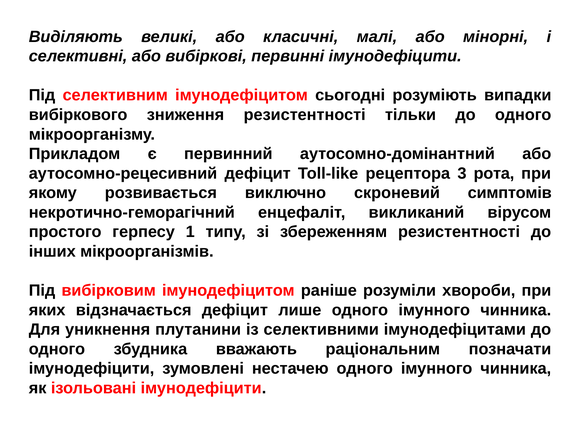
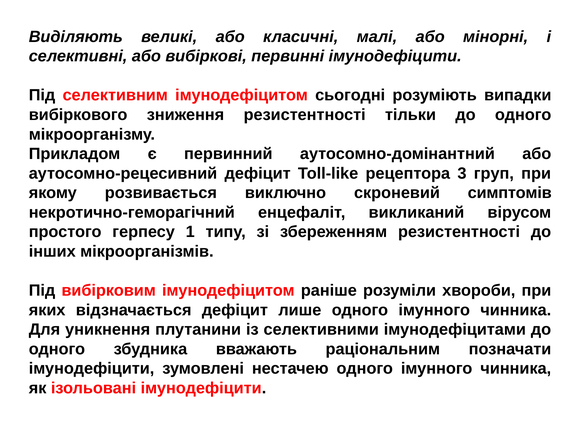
рота: рота -> груп
